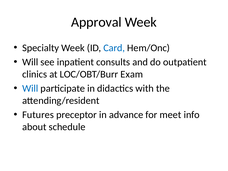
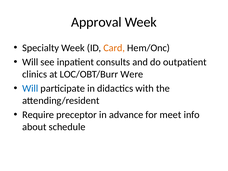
Card colour: blue -> orange
Exam: Exam -> Were
Futures: Futures -> Require
